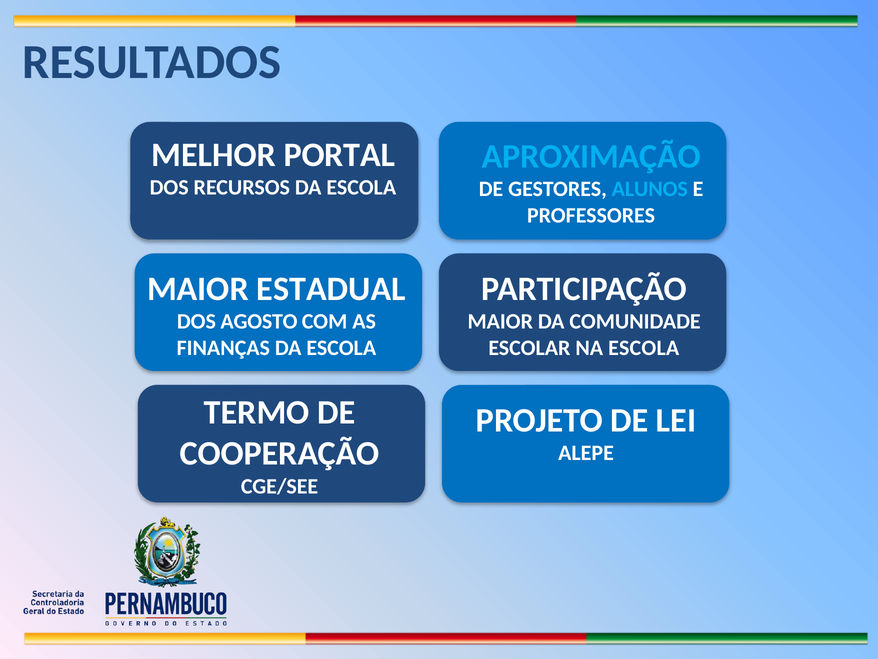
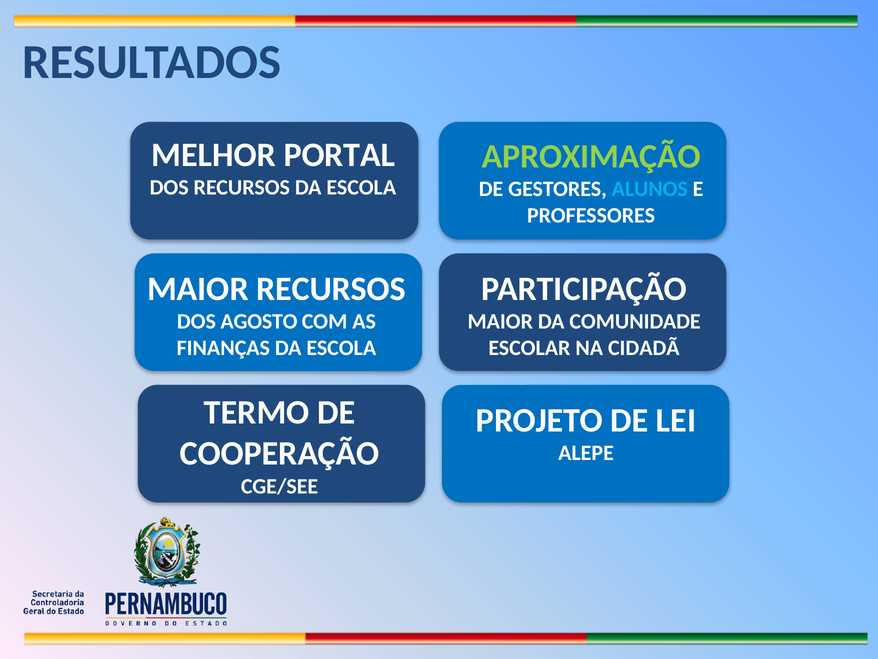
APROXIMAÇÃO colour: light blue -> light green
MAIOR ESTADUAL: ESTADUAL -> RECURSOS
NA ESCOLA: ESCOLA -> CIDADÃ
